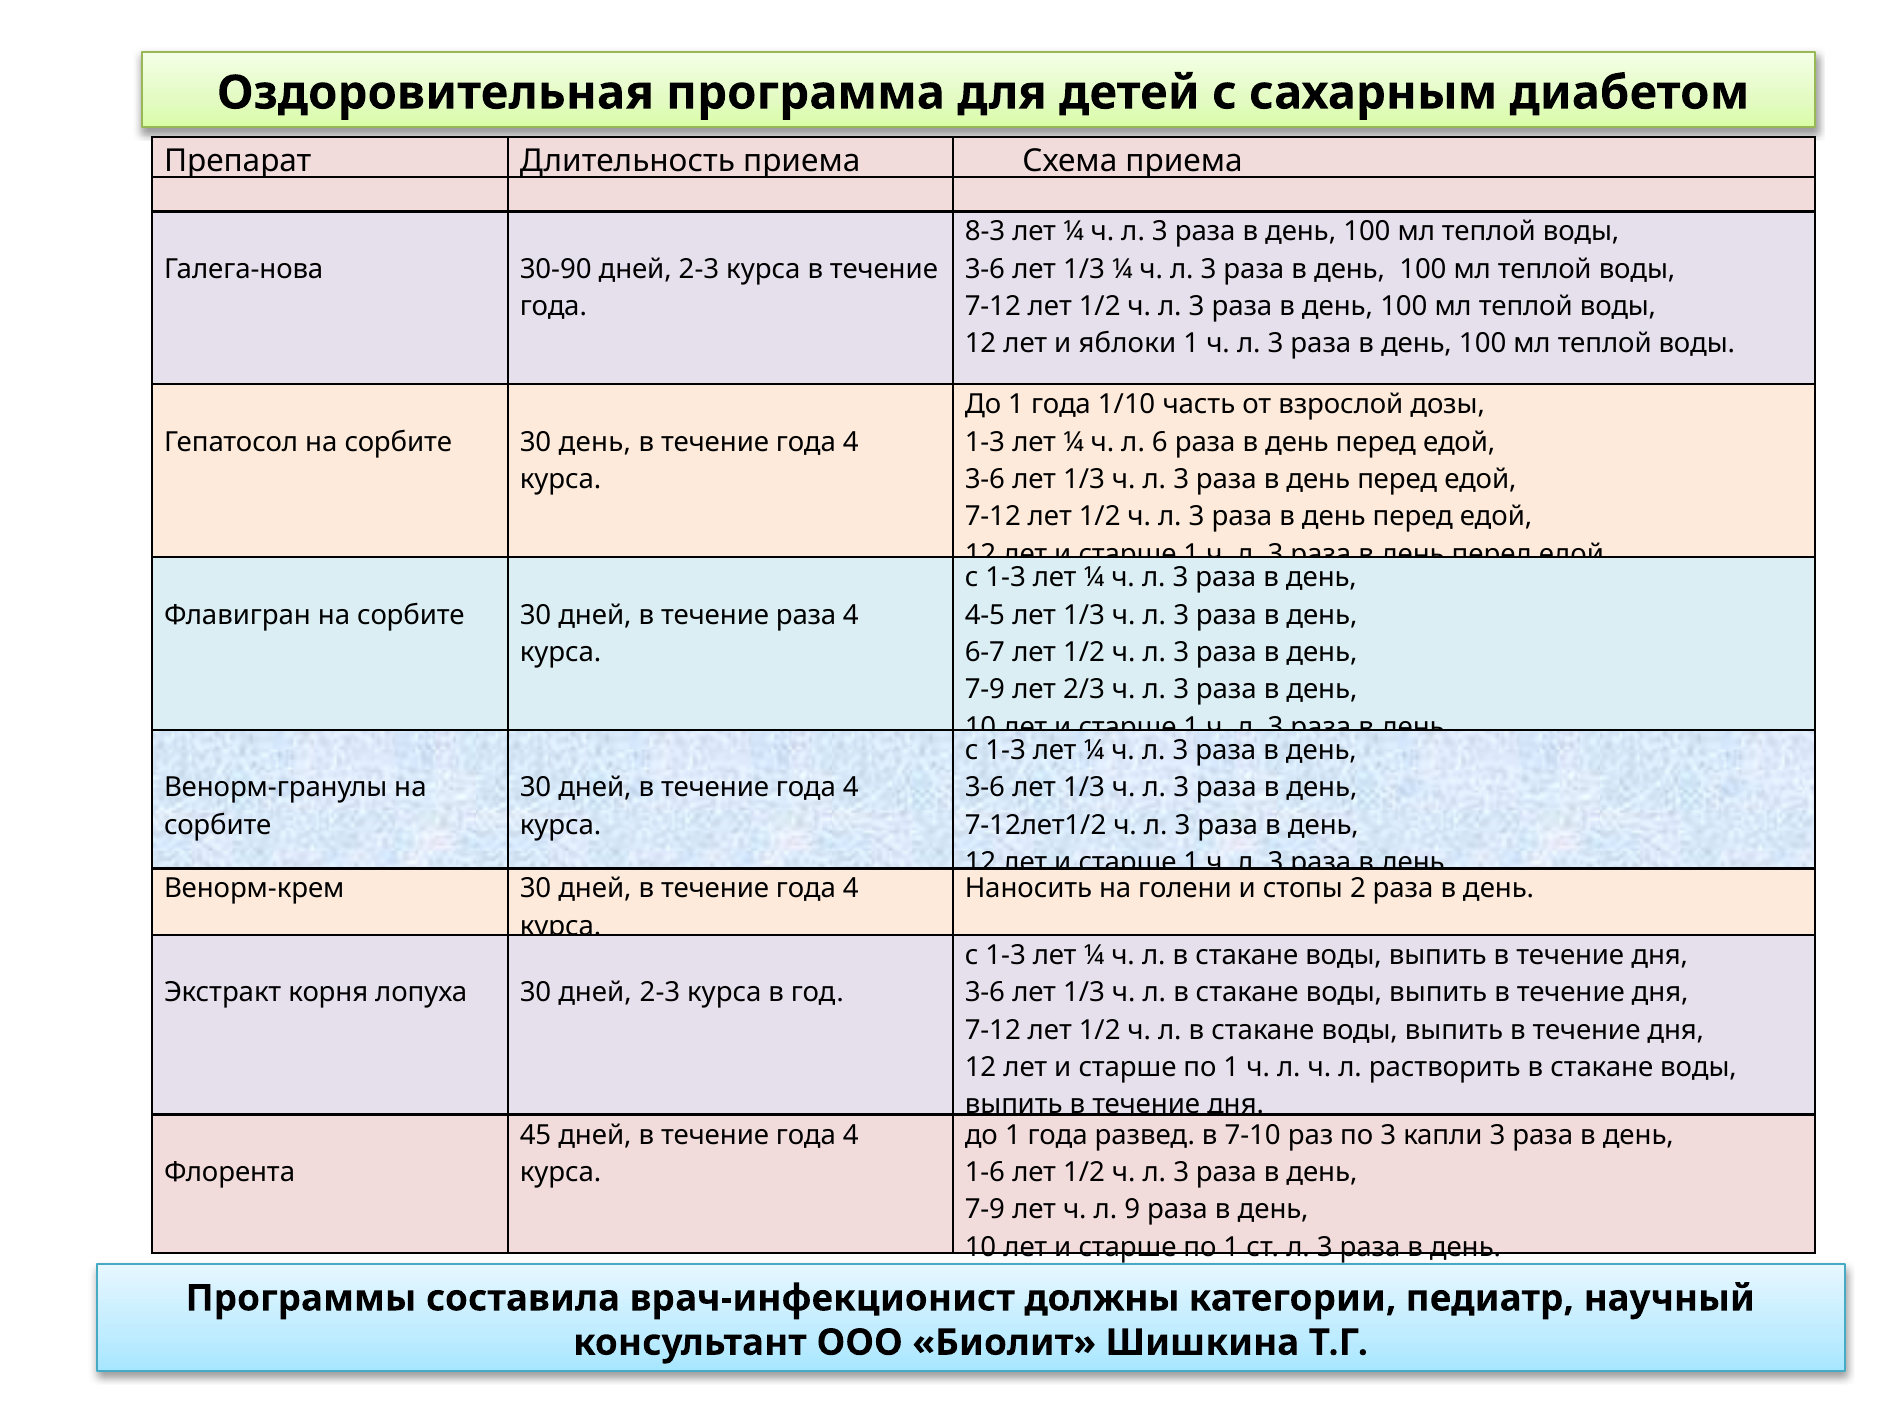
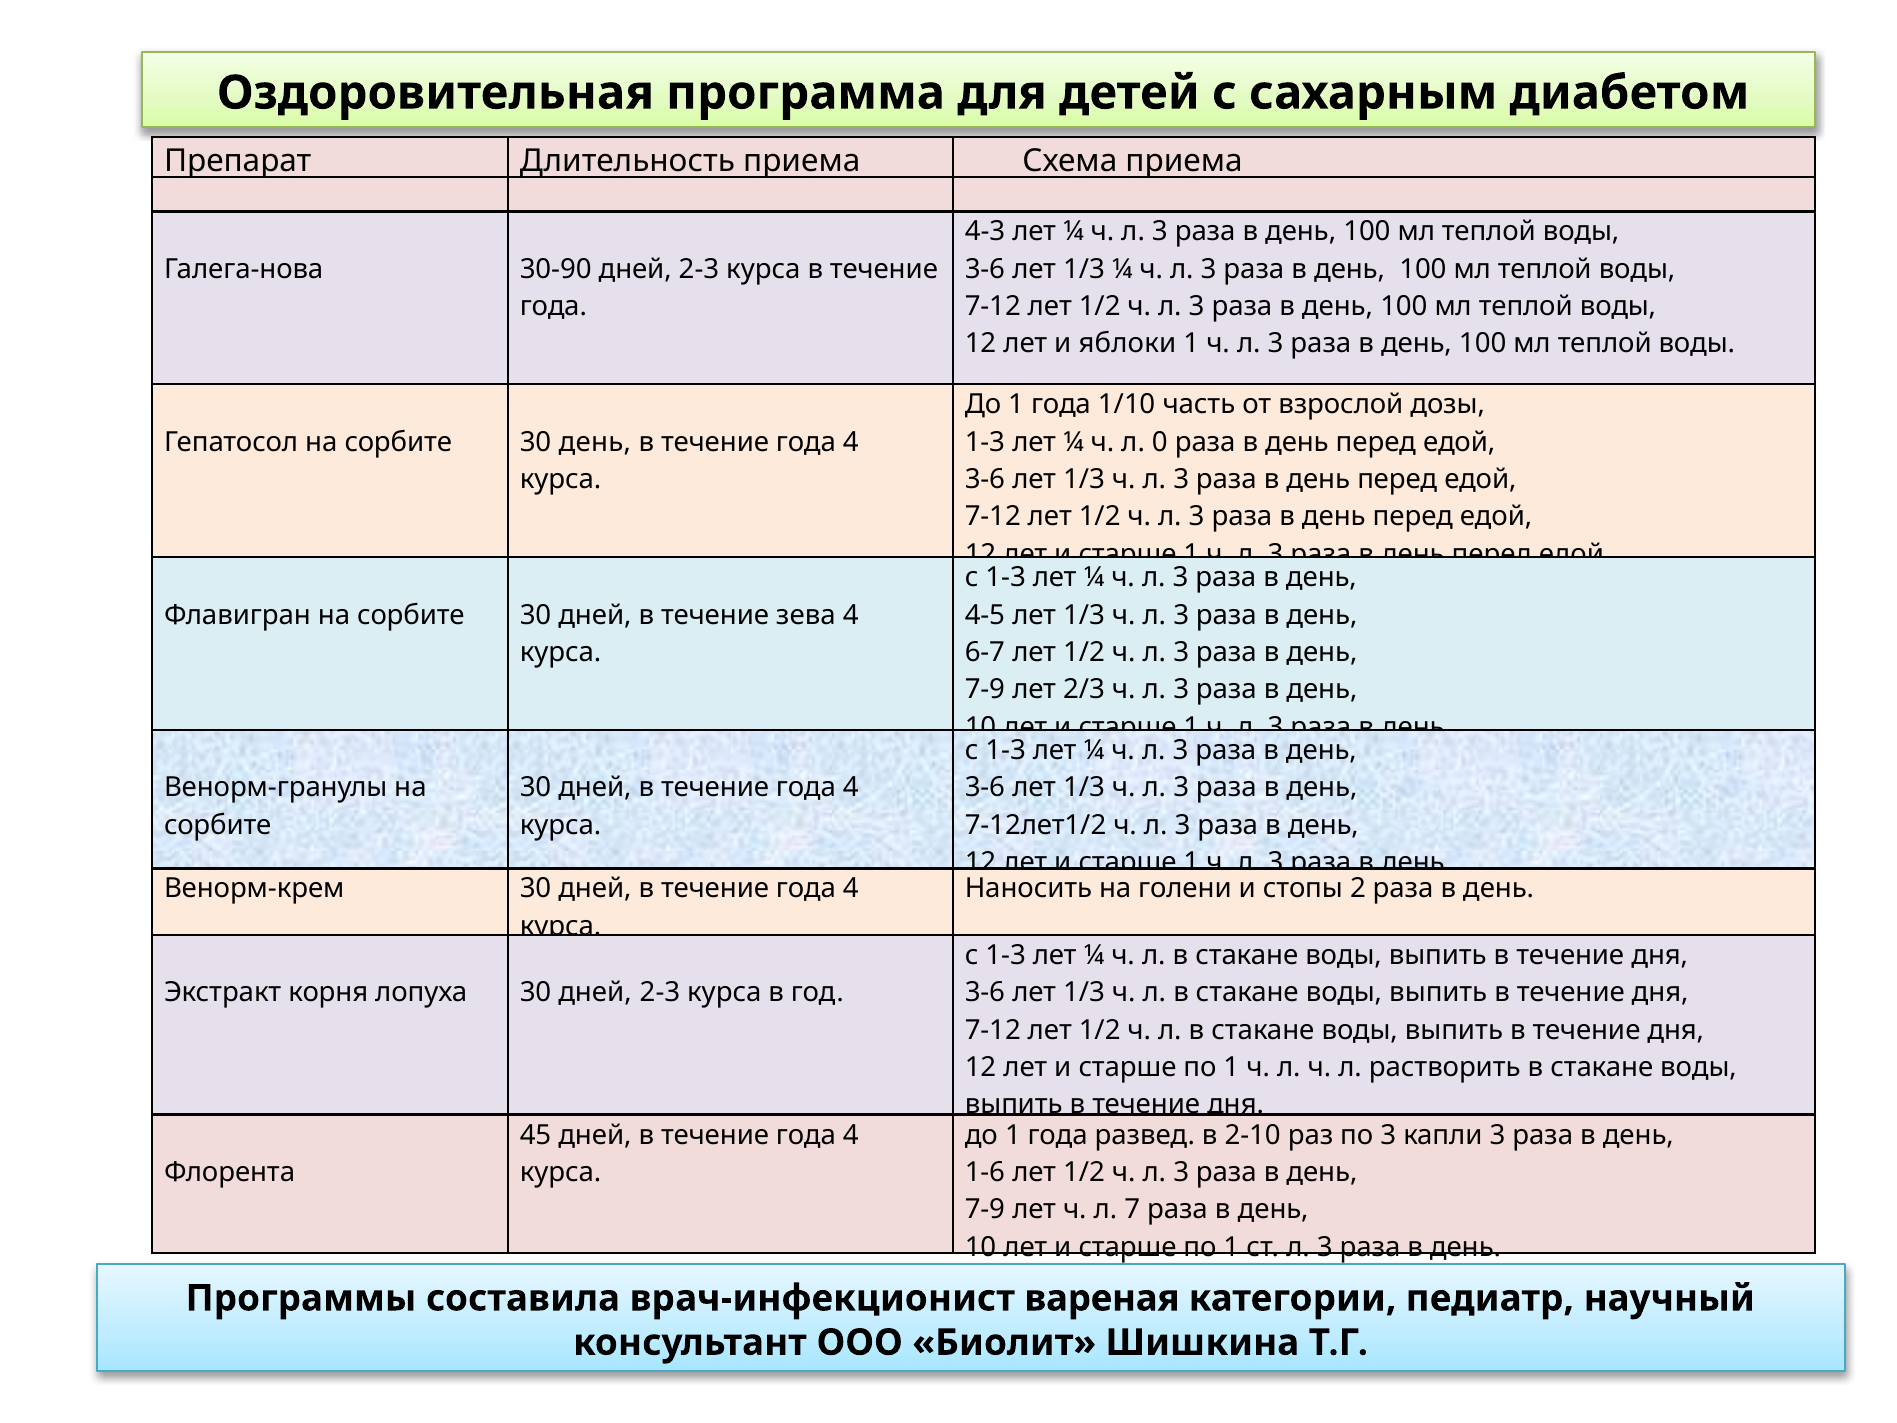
8-3: 8-3 -> 4-3
6: 6 -> 0
течение раза: раза -> зева
7-10: 7-10 -> 2-10
9: 9 -> 7
должны: должны -> вареная
